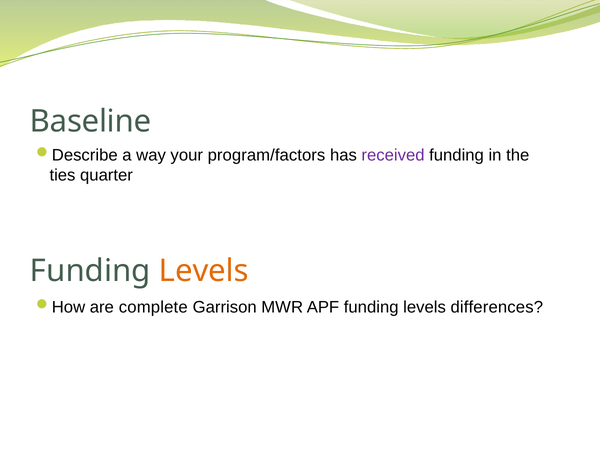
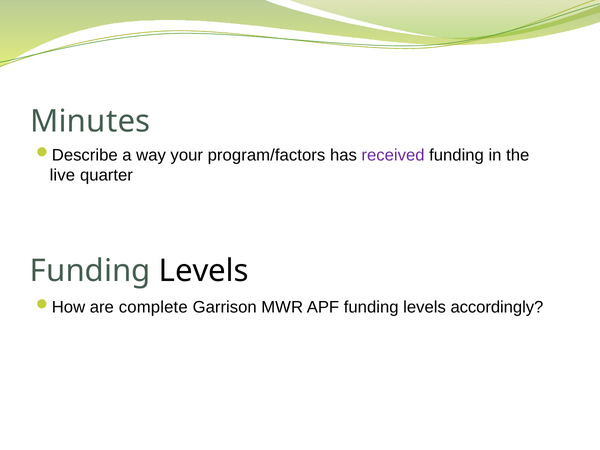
Baseline: Baseline -> Minutes
ties: ties -> live
Levels at (204, 271) colour: orange -> black
differences: differences -> accordingly
